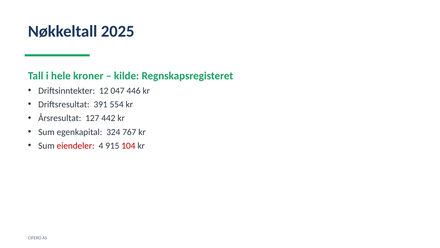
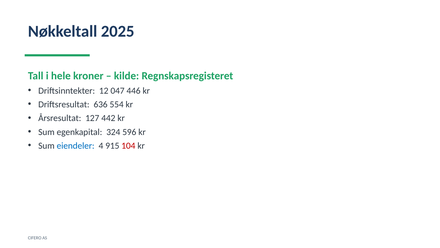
391: 391 -> 636
767: 767 -> 596
eiendeler colour: red -> blue
